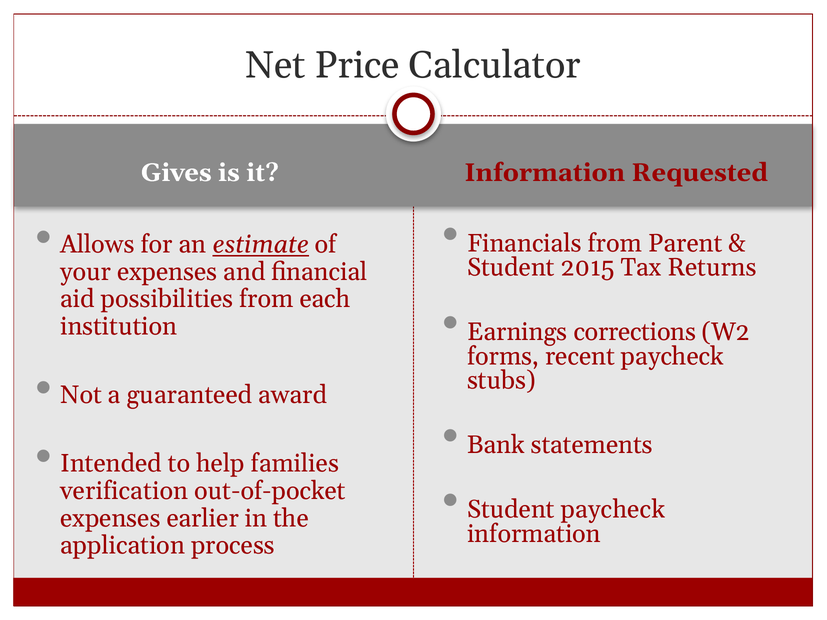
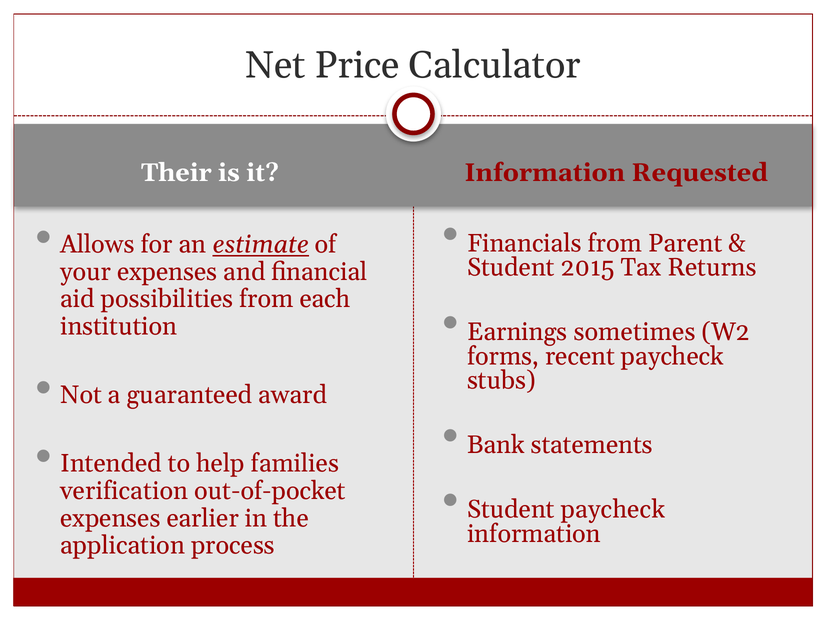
Gives: Gives -> Their
corrections: corrections -> sometimes
